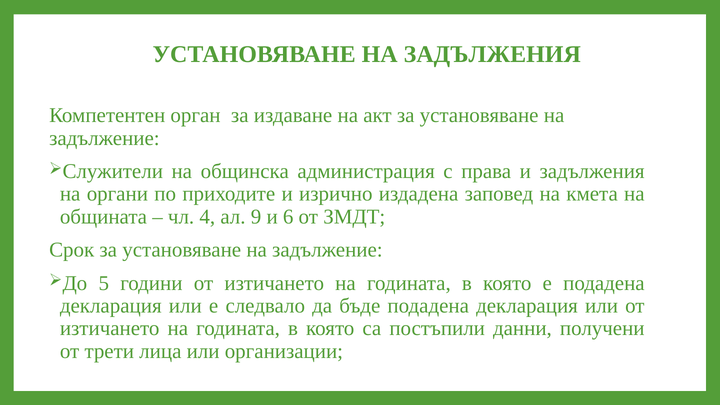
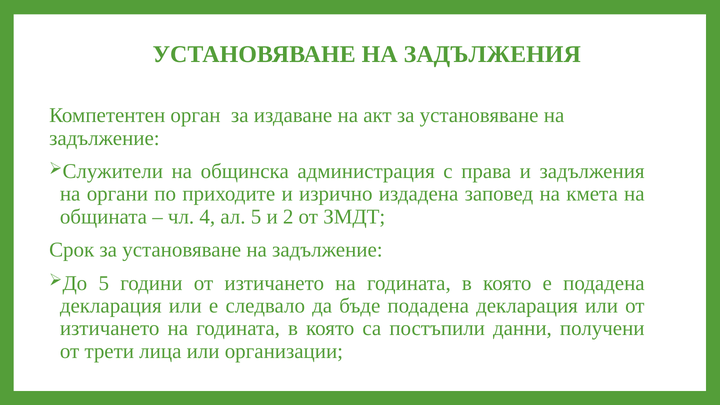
ал 9: 9 -> 5
6: 6 -> 2
